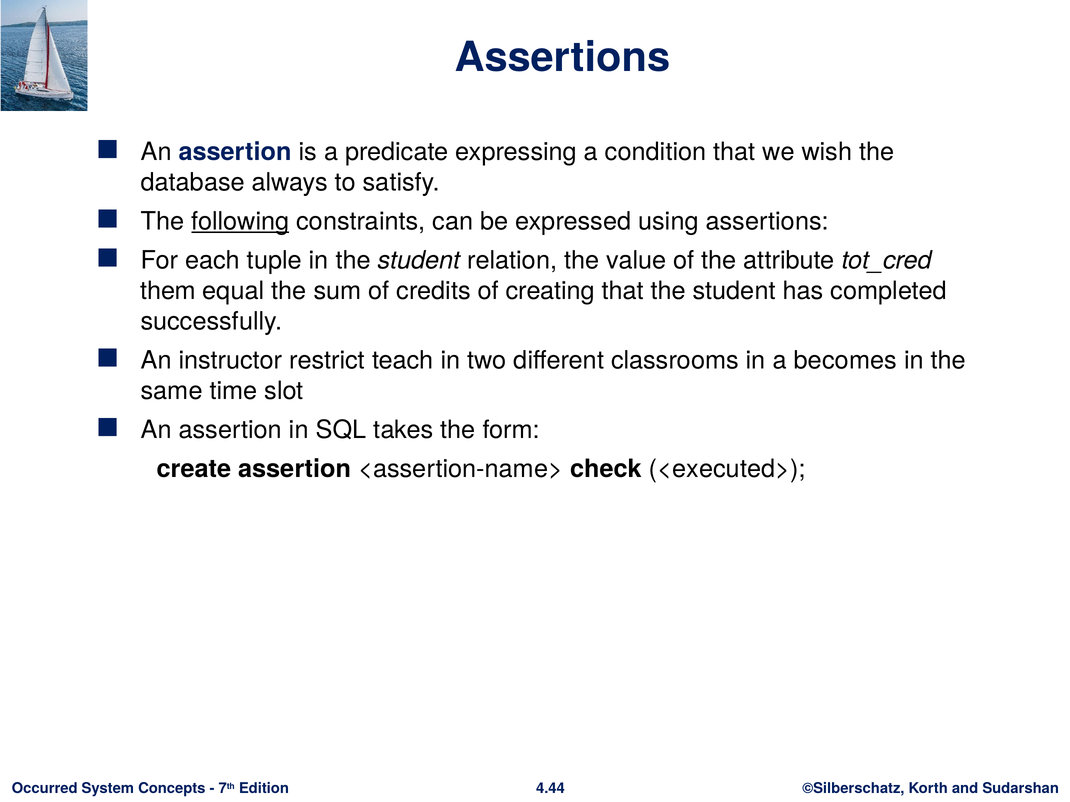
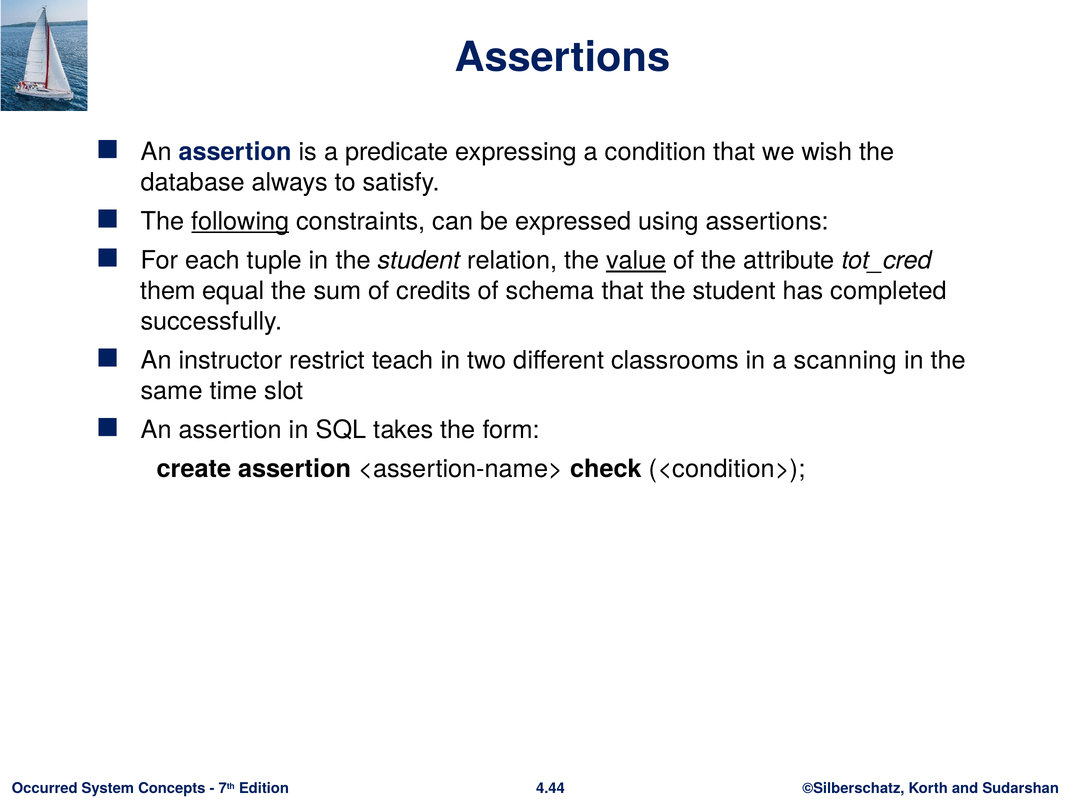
value underline: none -> present
creating: creating -> schema
becomes: becomes -> scanning
<executed>: <executed> -> <condition>
